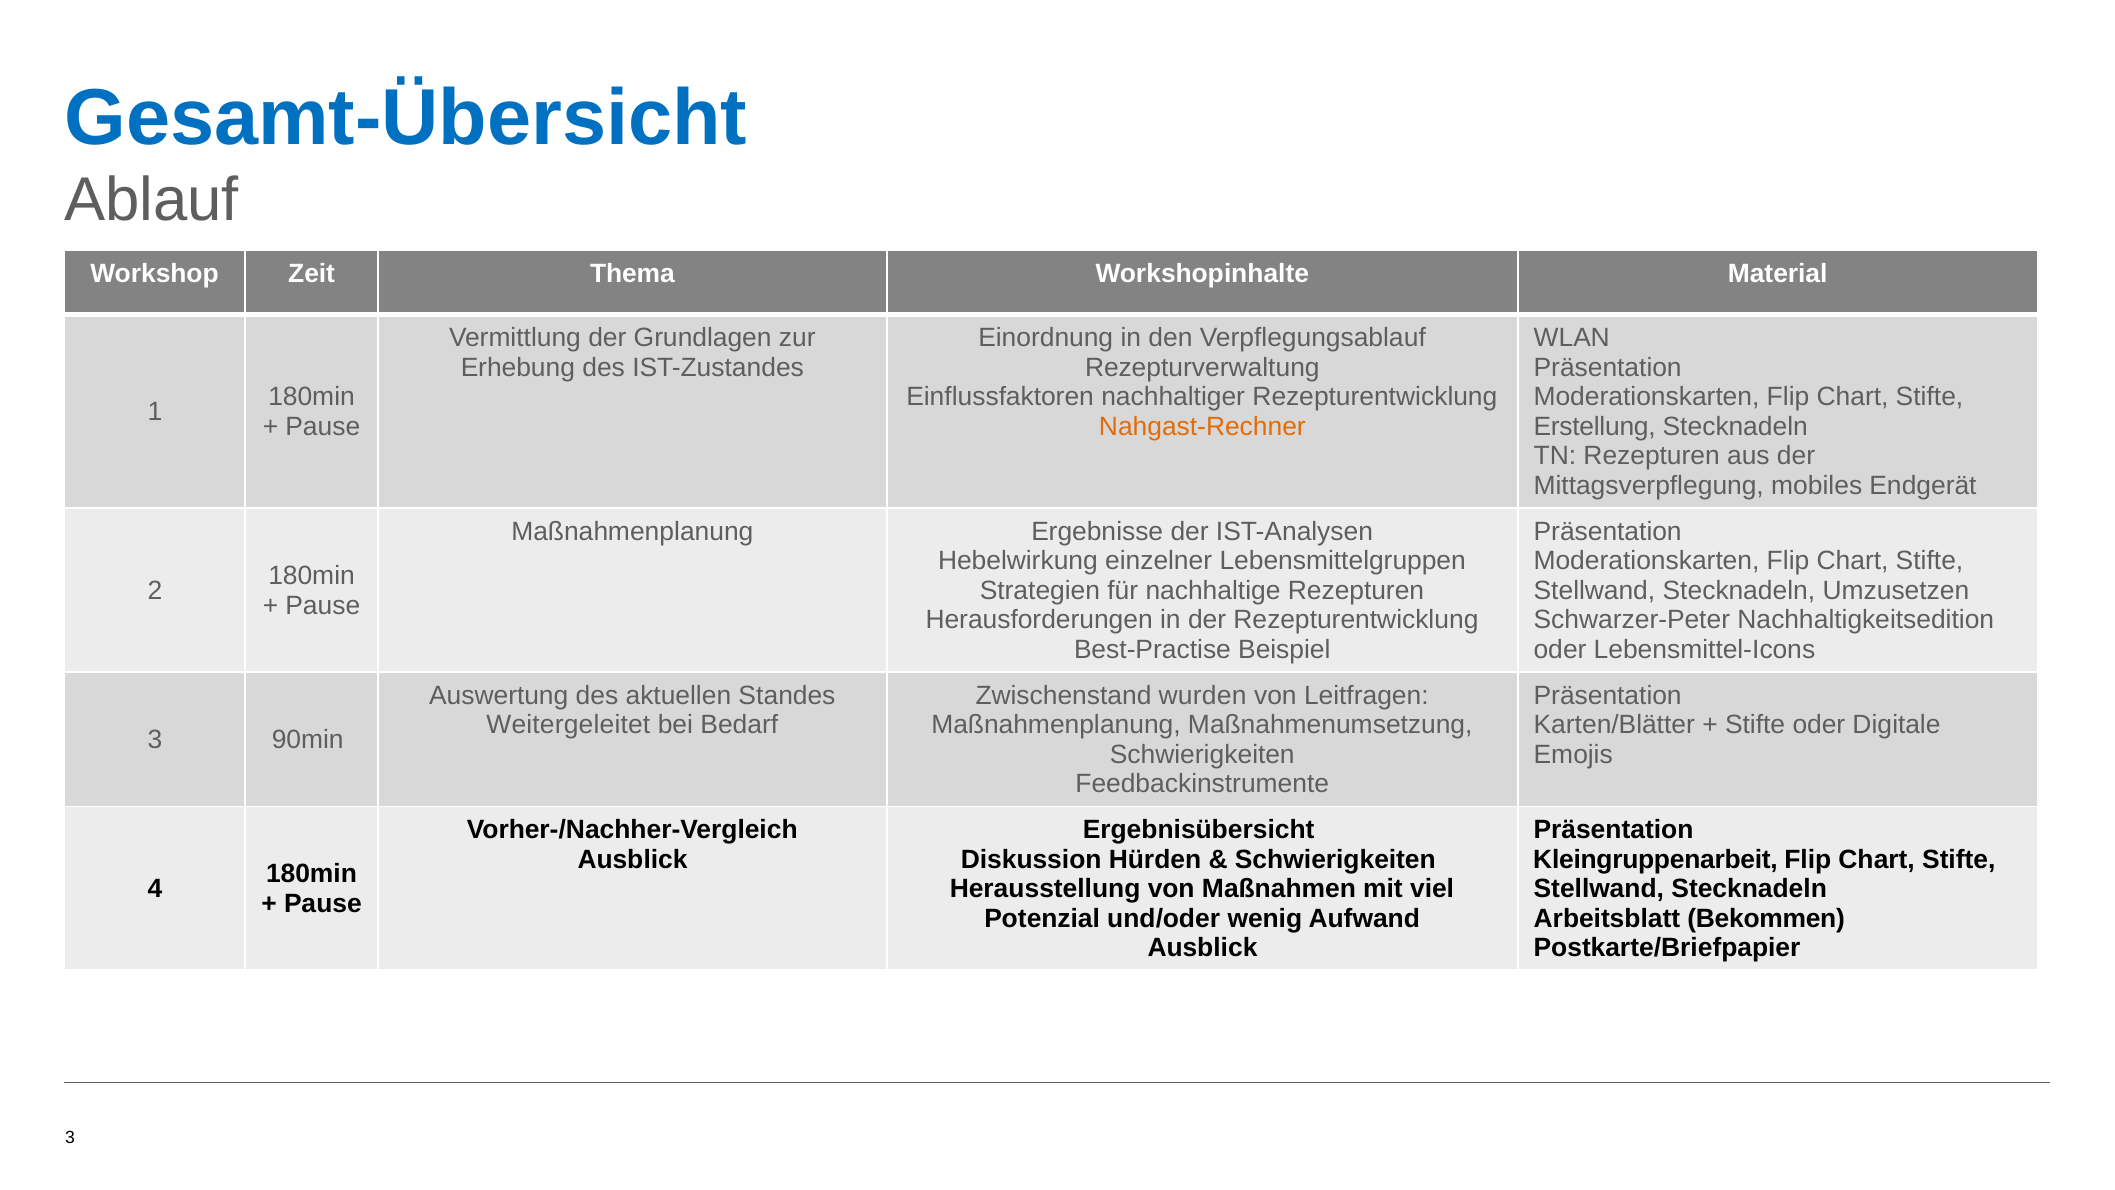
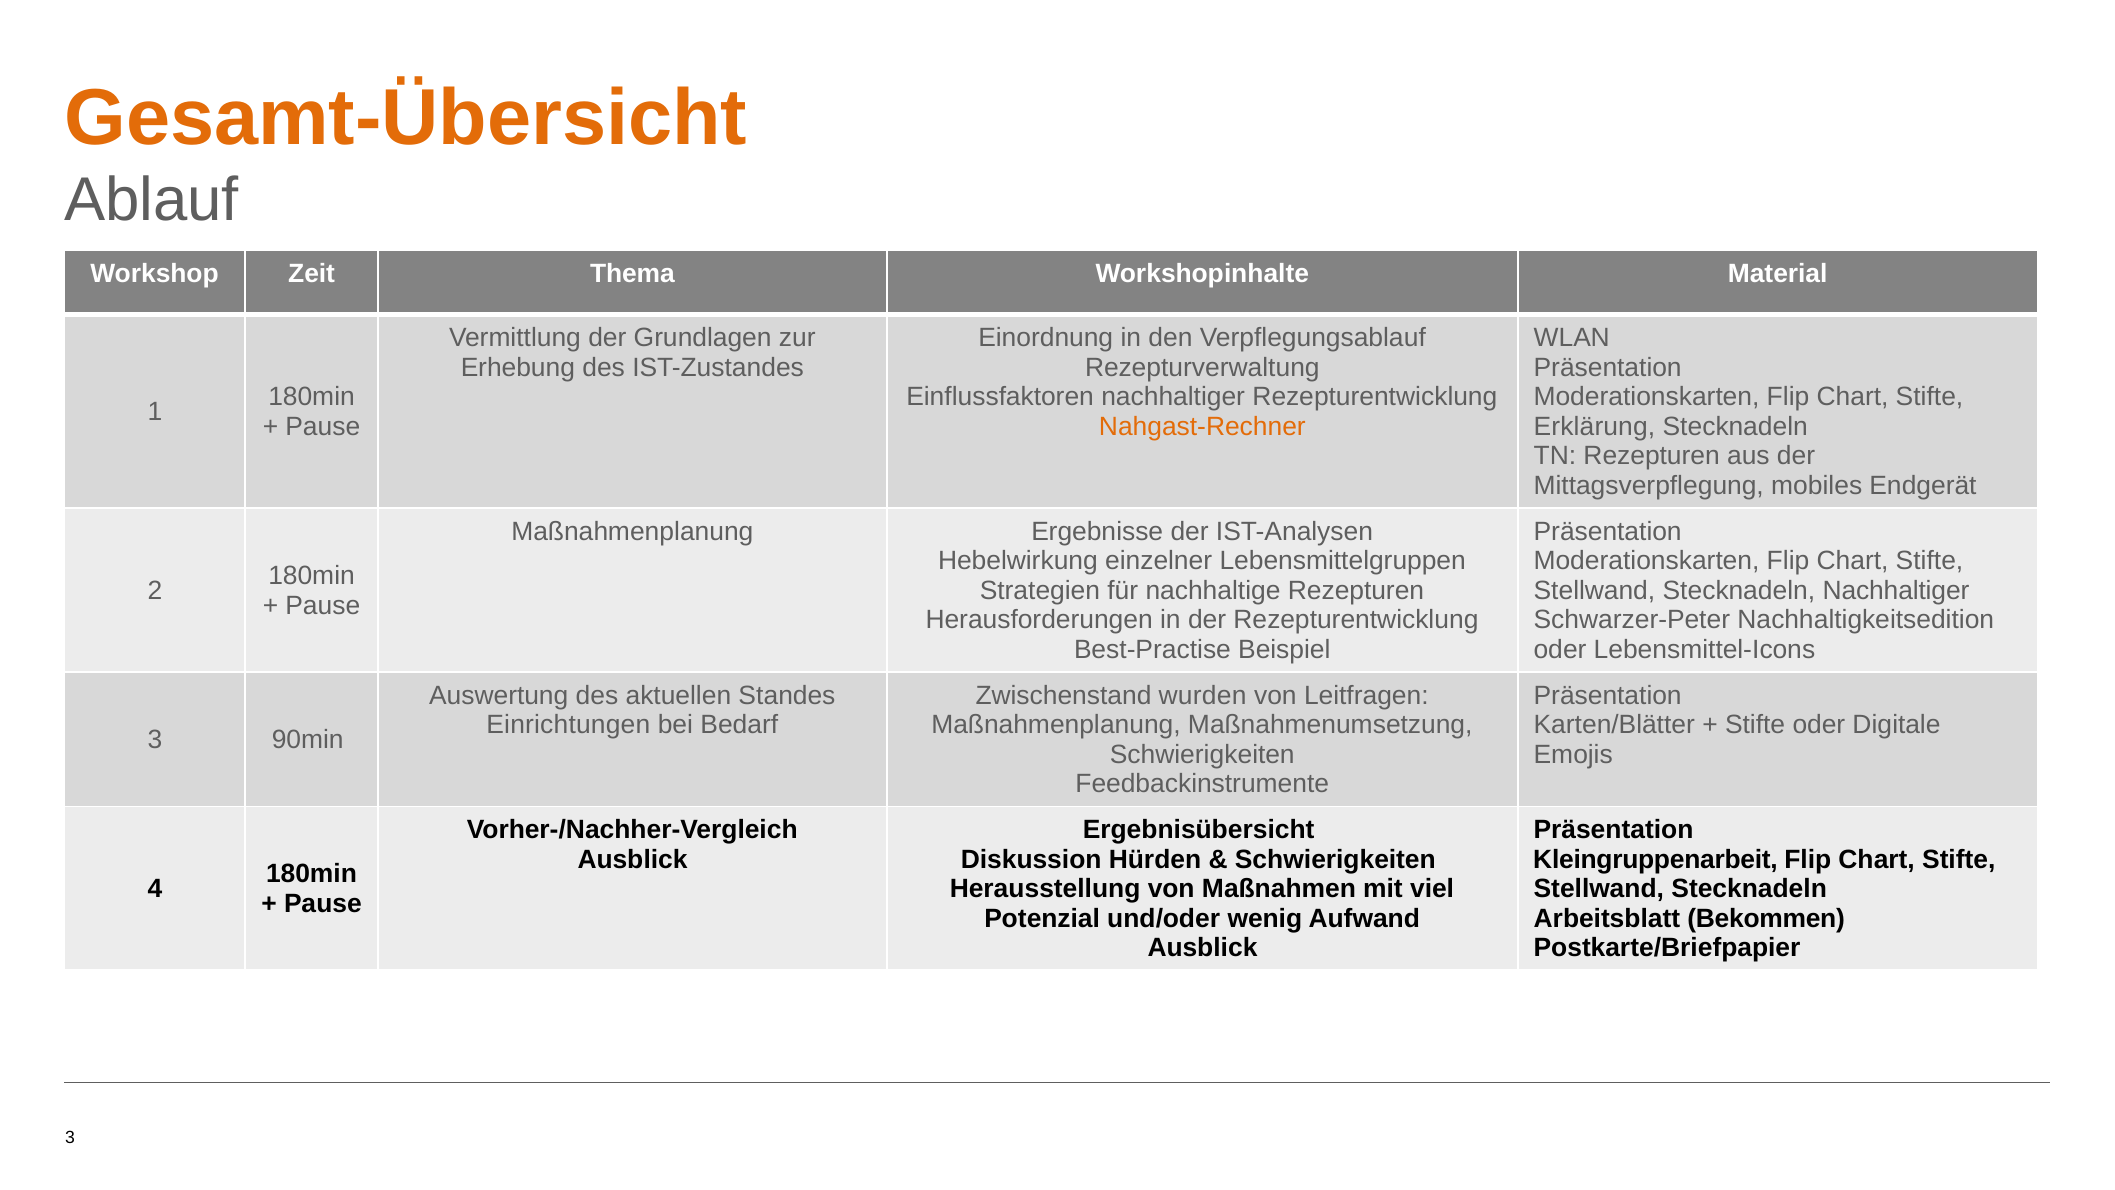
Gesamt-Übersicht colour: blue -> orange
Erstellung: Erstellung -> Erklärung
Stecknadeln Umzusetzen: Umzusetzen -> Nachhaltiger
Weitergeleitet: Weitergeleitet -> Einrichtungen
